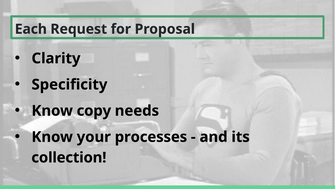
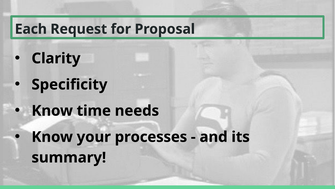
copy: copy -> time
collection: collection -> summary
